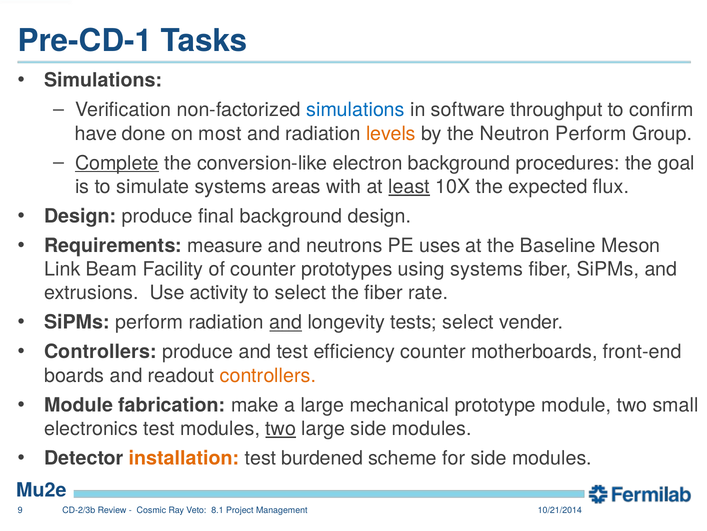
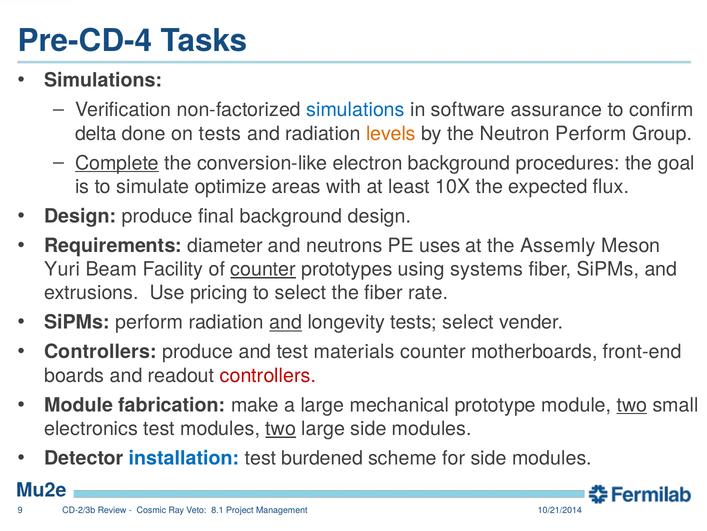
Pre-CD-1: Pre-CD-1 -> Pre-CD-4
throughput: throughput -> assurance
have: have -> delta
on most: most -> tests
simulate systems: systems -> optimize
least underline: present -> none
measure: measure -> diameter
Baseline: Baseline -> Assemly
Link: Link -> Yuri
counter at (263, 269) underline: none -> present
activity: activity -> pricing
efficiency: efficiency -> materials
controllers at (268, 375) colour: orange -> red
two at (632, 405) underline: none -> present
installation colour: orange -> blue
